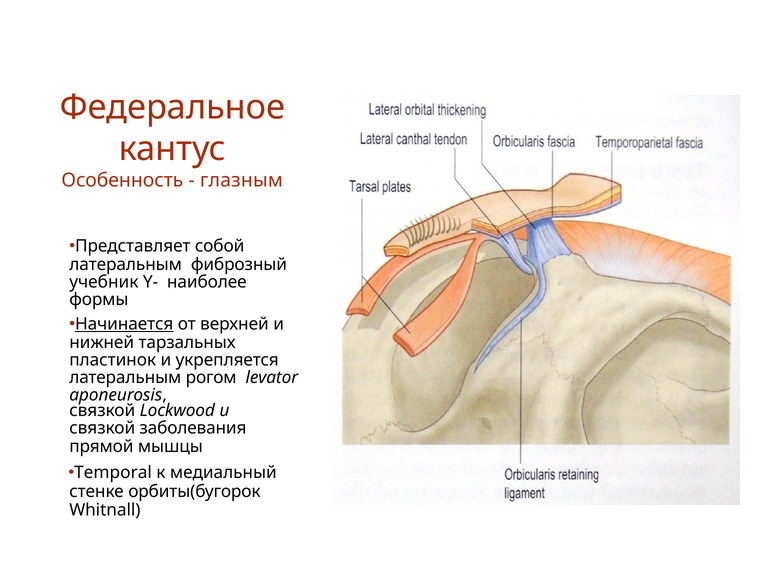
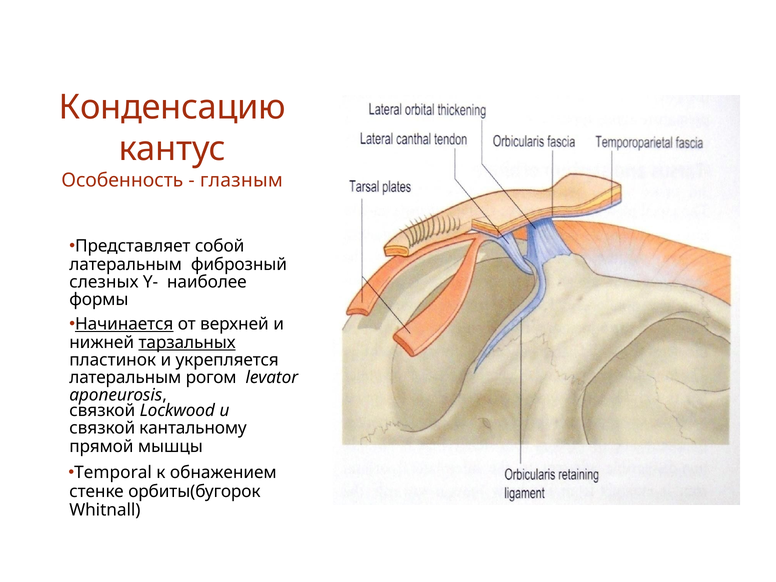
Федеральное: Федеральное -> Конденсацию
учебник: учебник -> слезных
тарзальных underline: none -> present
заболевания: заболевания -> кантальному
медиальный: медиальный -> обнажением
